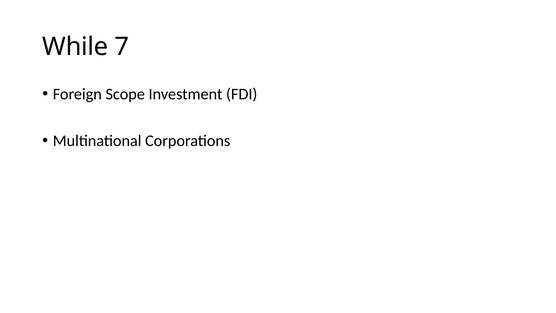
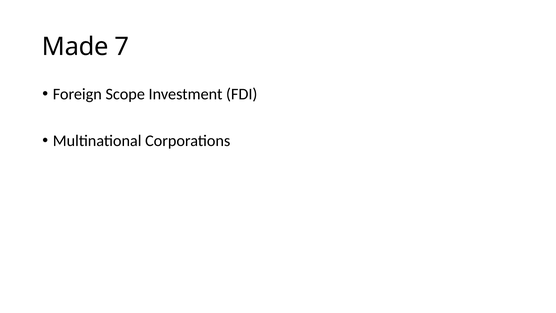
While: While -> Made
